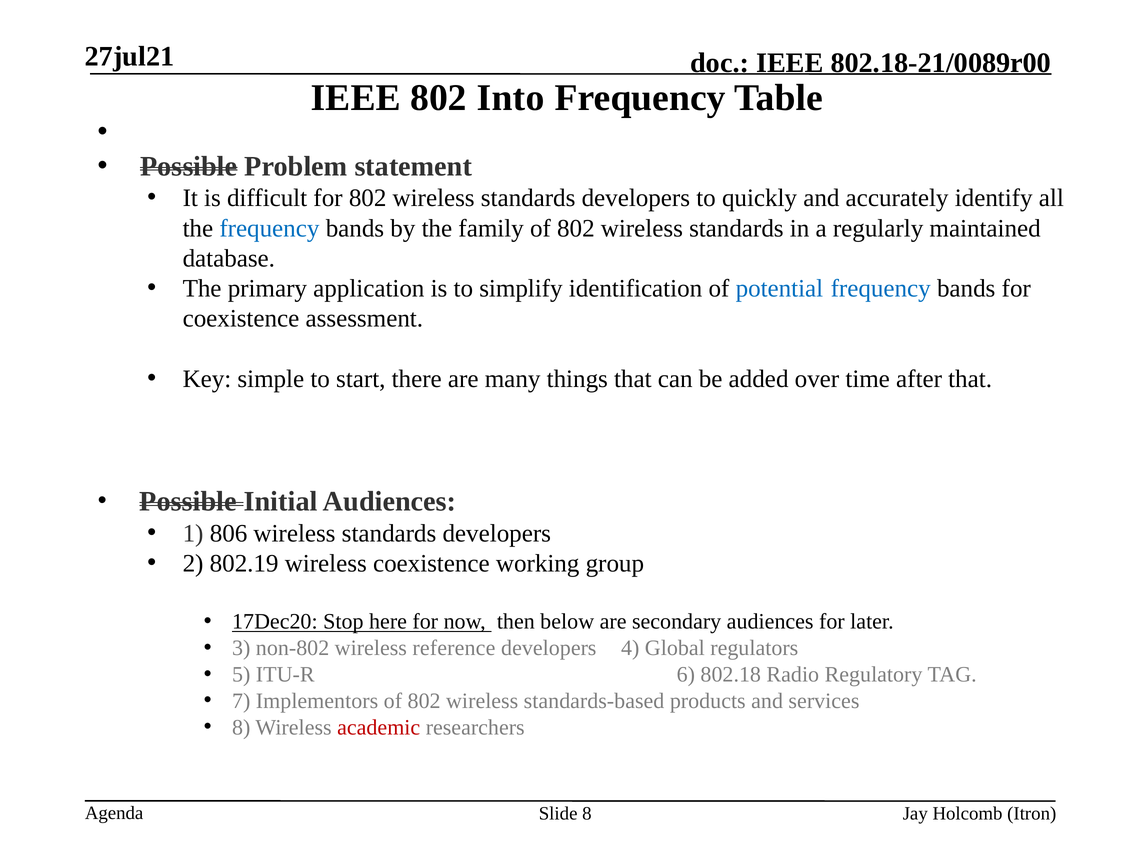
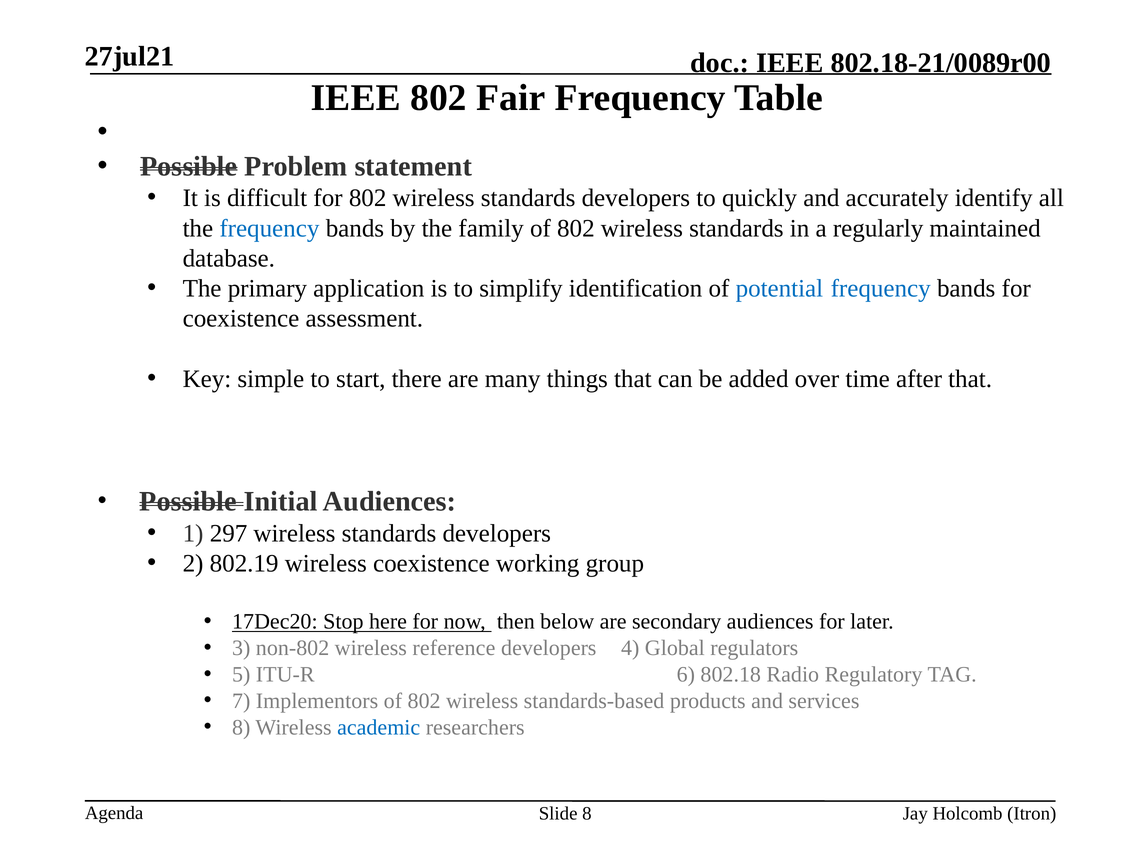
Into: Into -> Fair
806: 806 -> 297
academic colour: red -> blue
